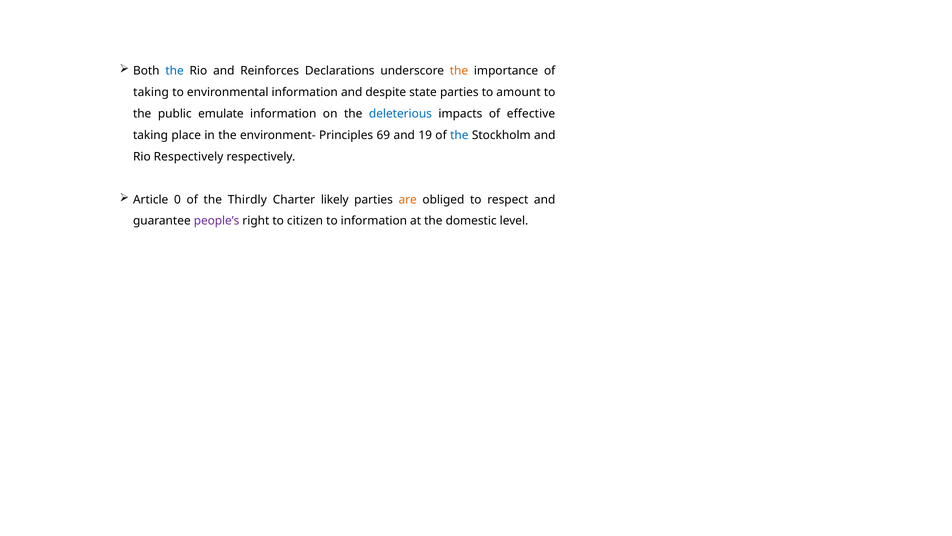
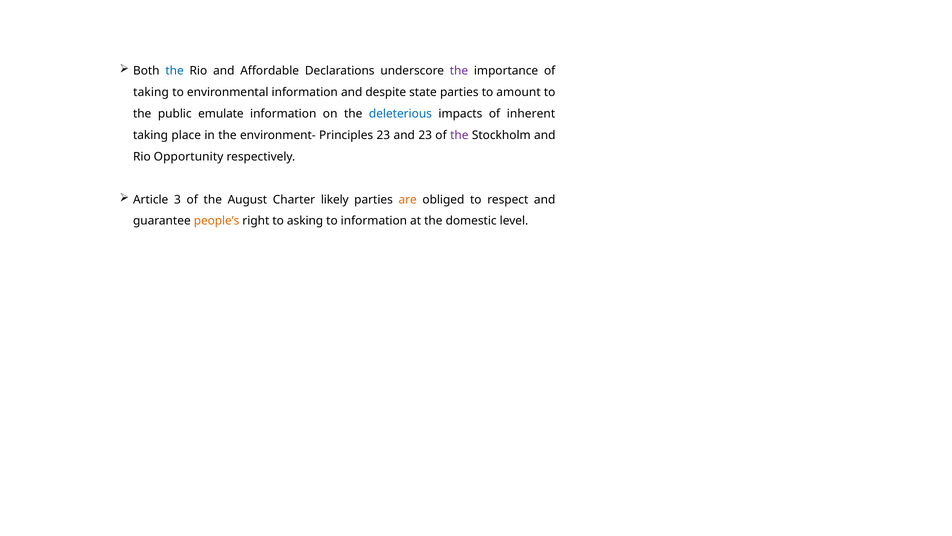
Reinforces: Reinforces -> Affordable
the at (459, 71) colour: orange -> purple
effective: effective -> inherent
Principles 69: 69 -> 23
and 19: 19 -> 23
the at (459, 135) colour: blue -> purple
Rio Respectively: Respectively -> Opportunity
0: 0 -> 3
Thirdly: Thirdly -> August
people’s colour: purple -> orange
citizen: citizen -> asking
